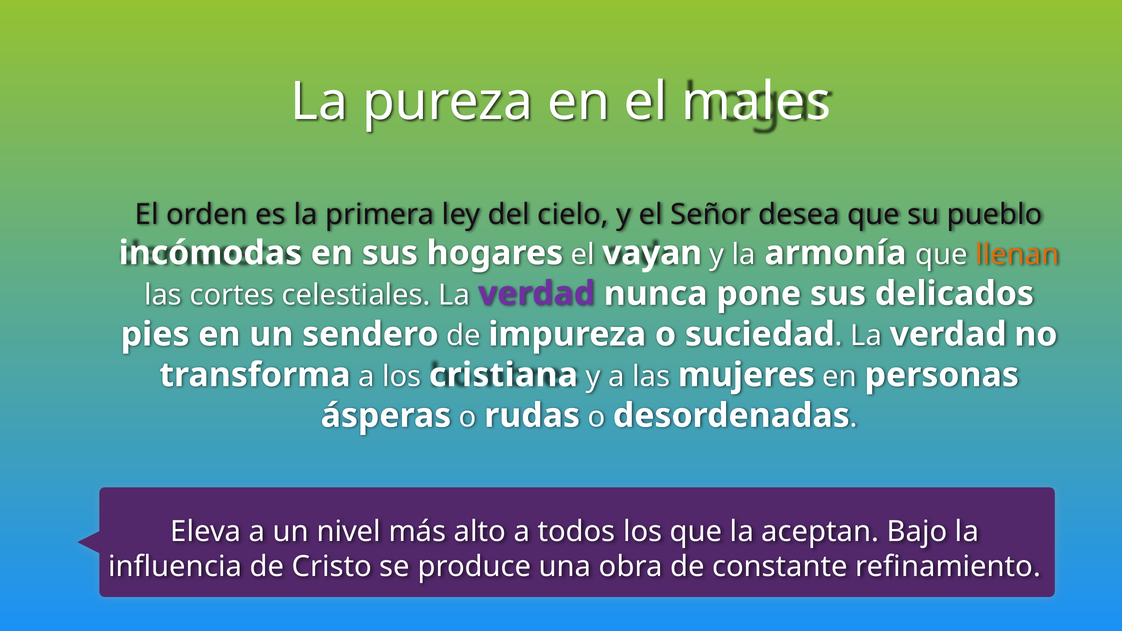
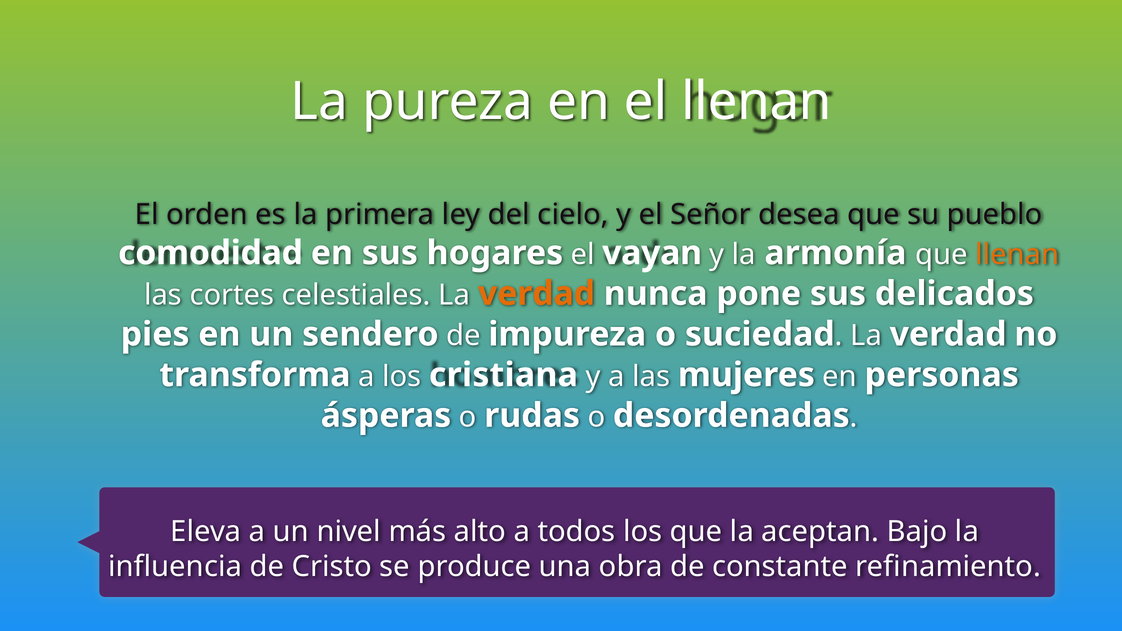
el males: males -> llenan
incómodas: incómodas -> comodidad
verdad at (537, 294) colour: purple -> orange
